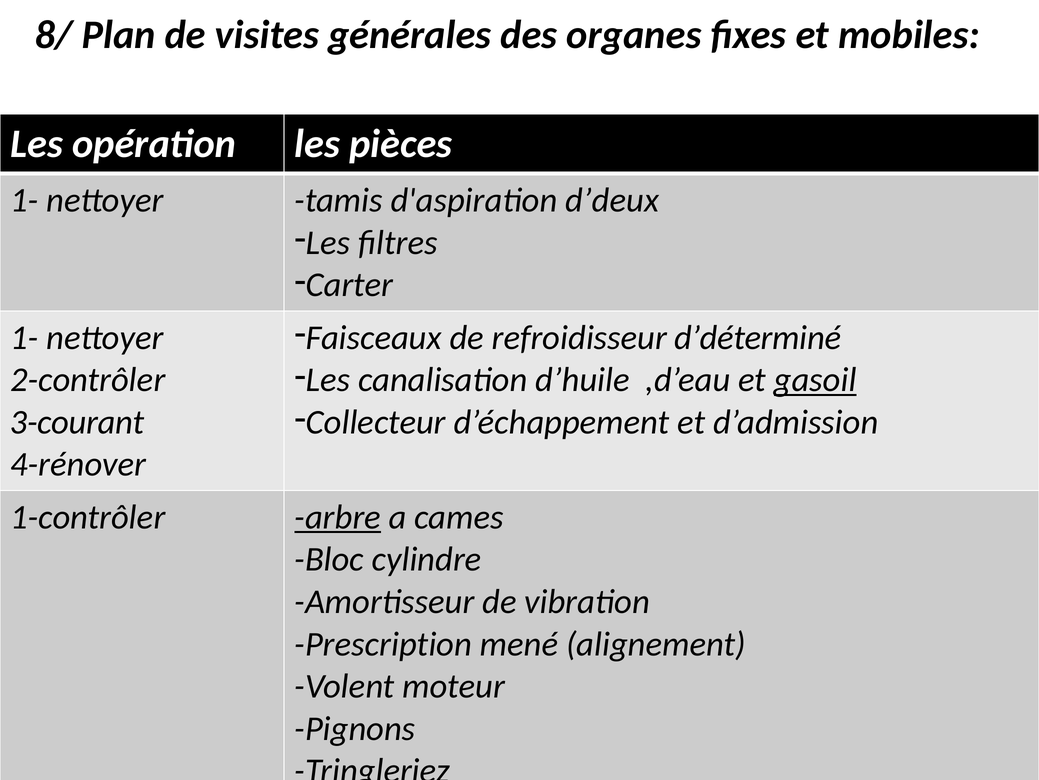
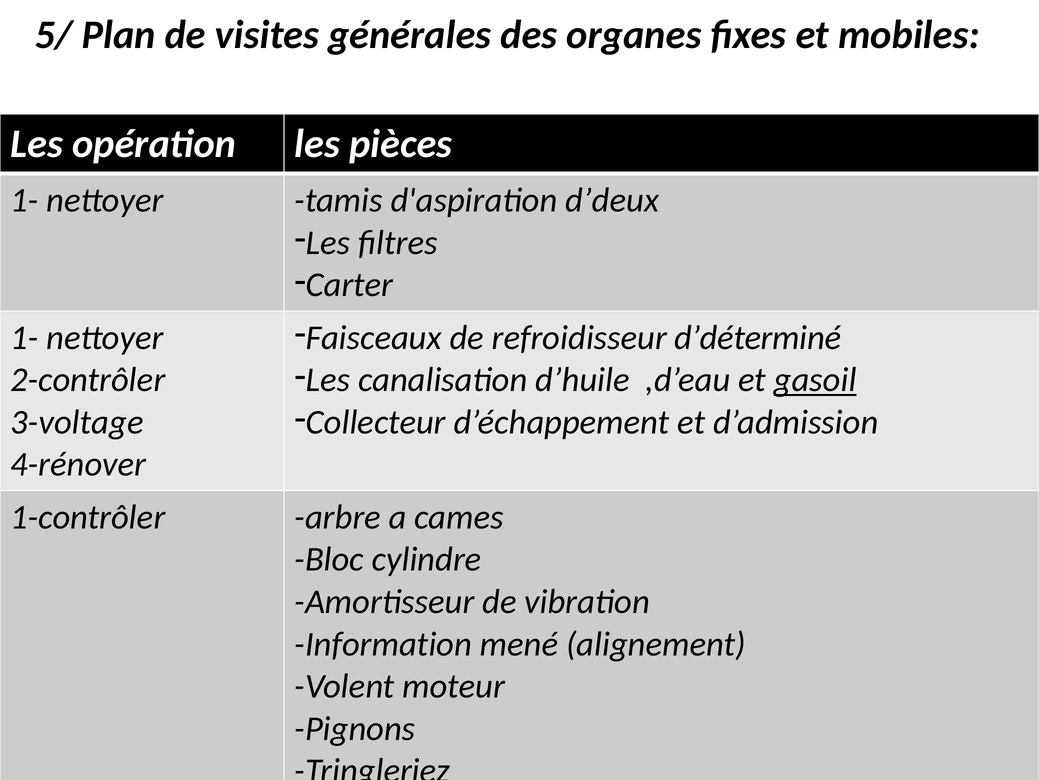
8/: 8/ -> 5/
3-courant: 3-courant -> 3-voltage
arbre underline: present -> none
Prescription: Prescription -> Information
